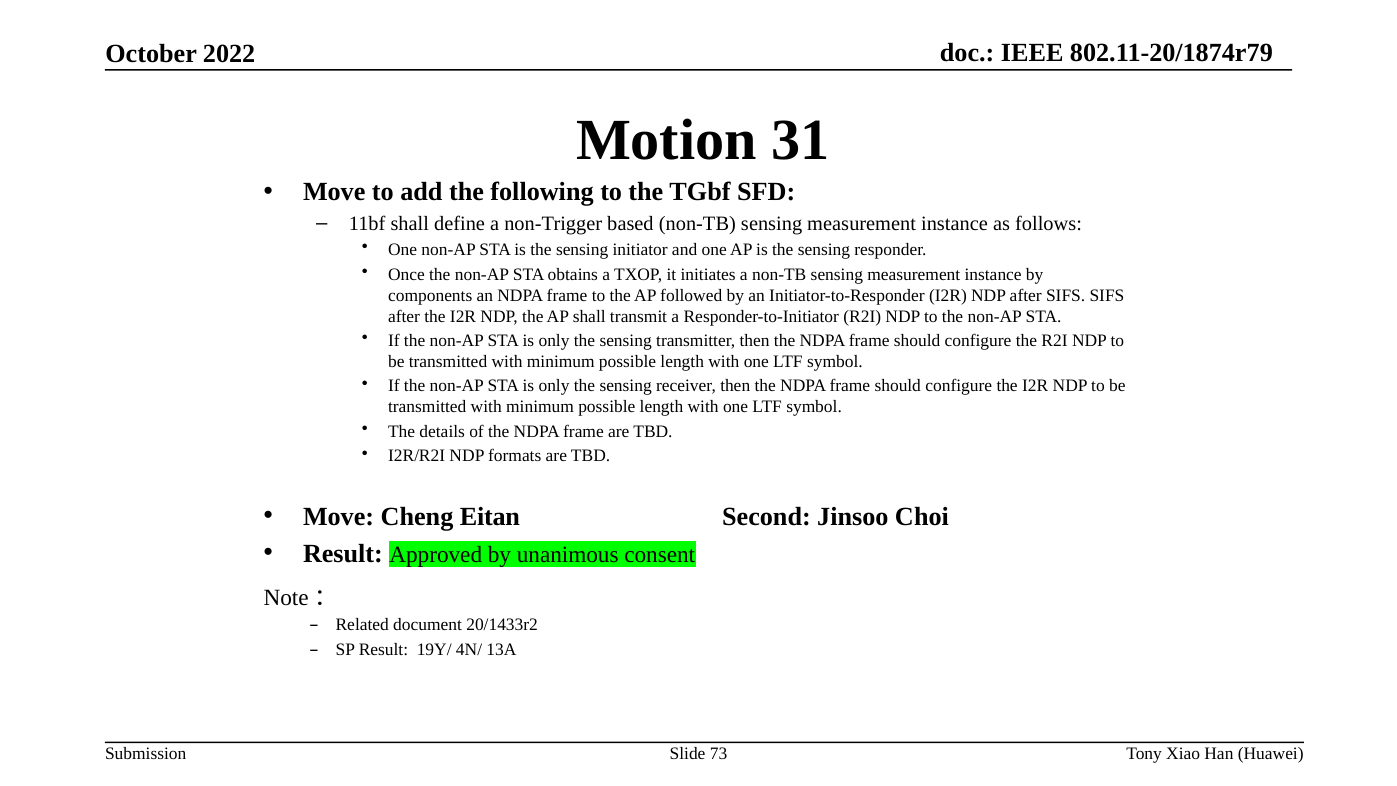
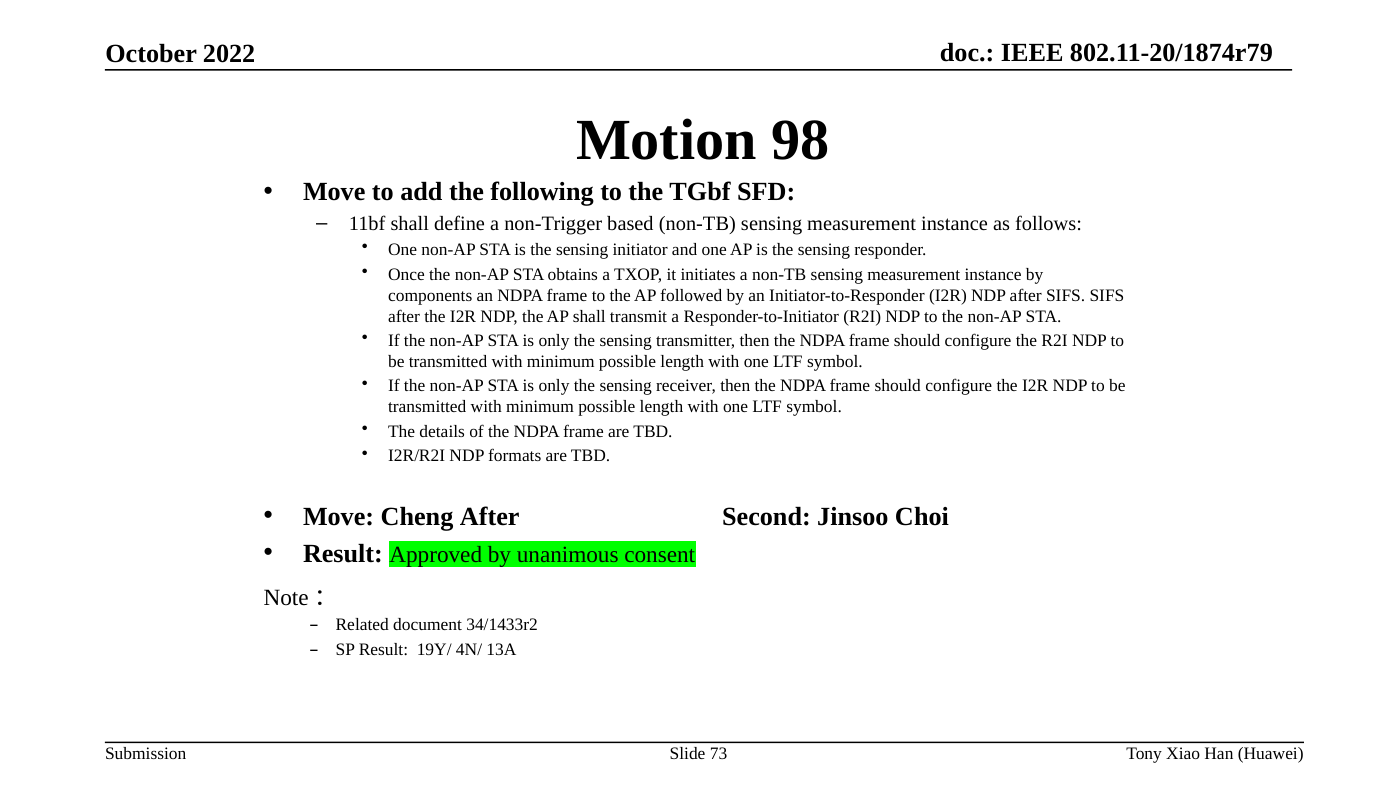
31: 31 -> 98
Cheng Eitan: Eitan -> After
20/1433r2: 20/1433r2 -> 34/1433r2
